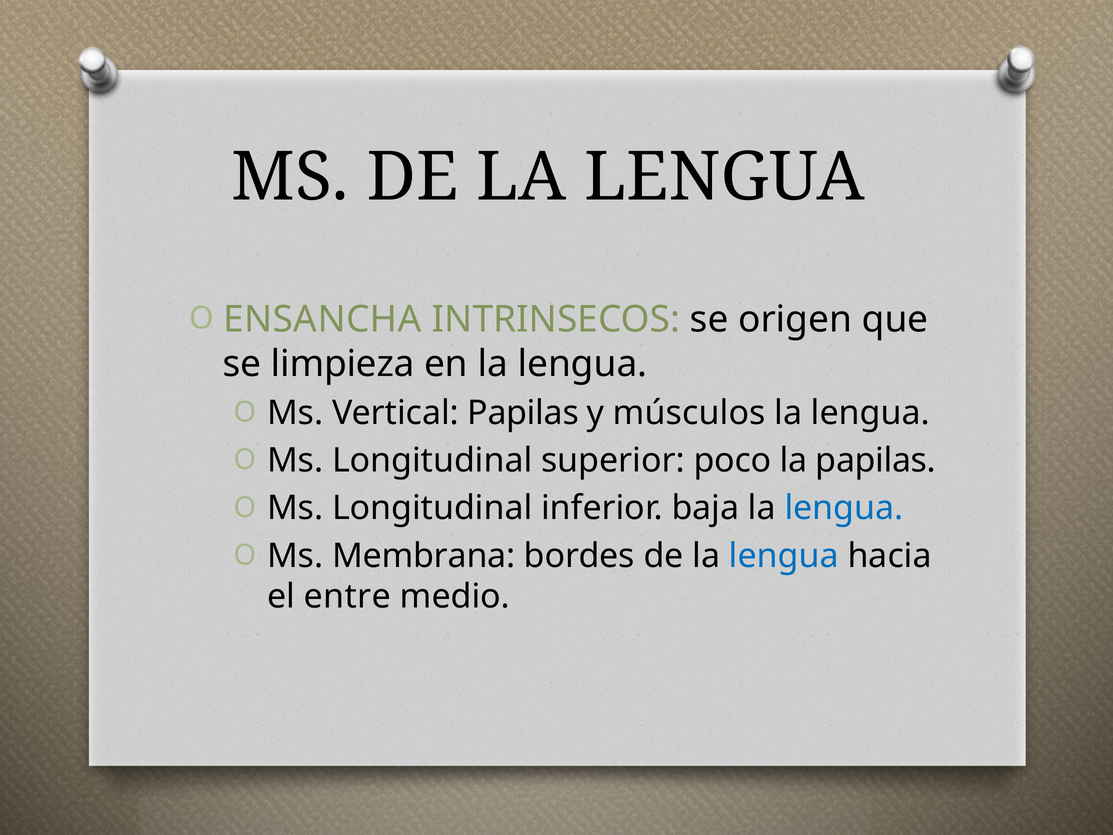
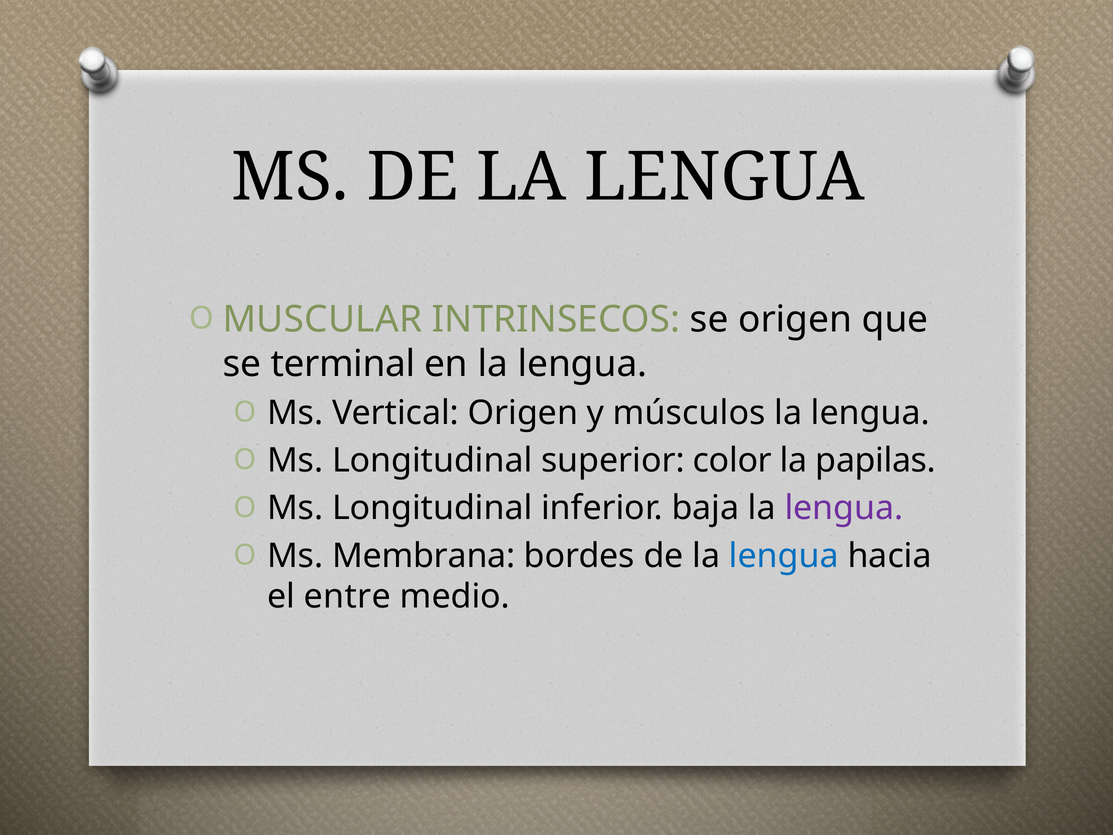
ENSANCHA: ENSANCHA -> MUSCULAR
limpieza: limpieza -> terminal
Vertical Papilas: Papilas -> Origen
poco: poco -> color
lengua at (844, 508) colour: blue -> purple
